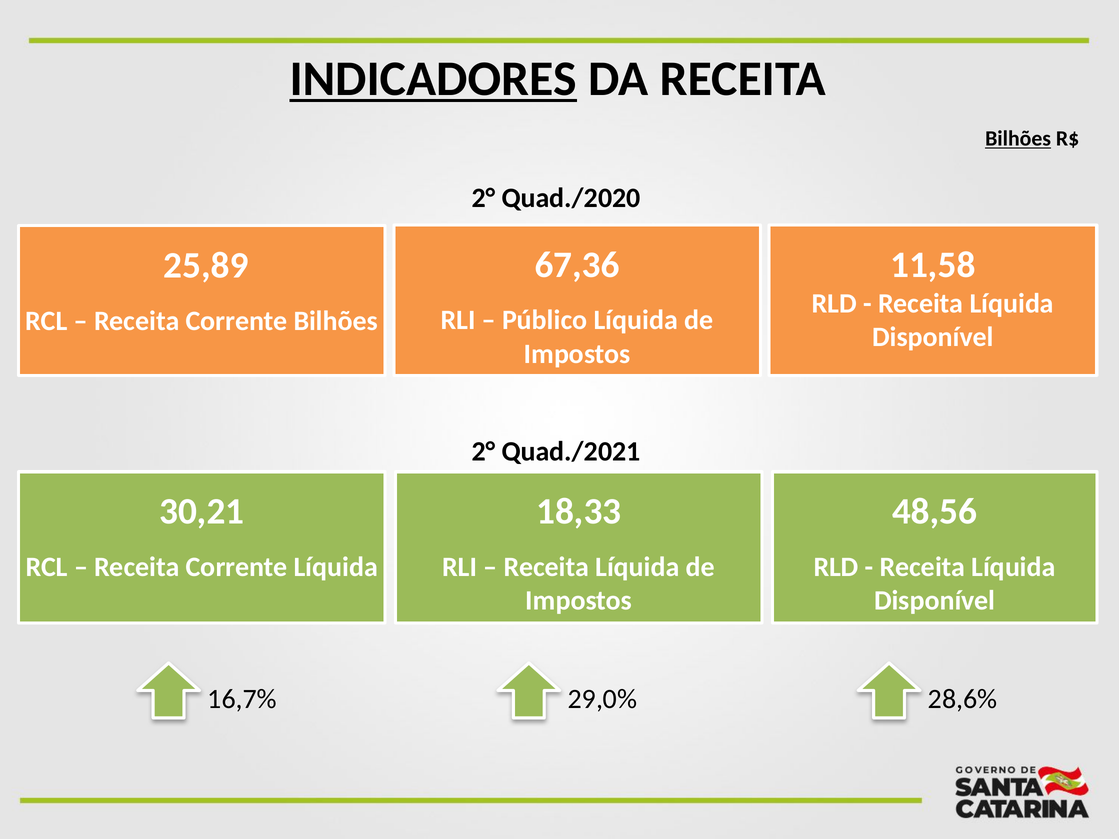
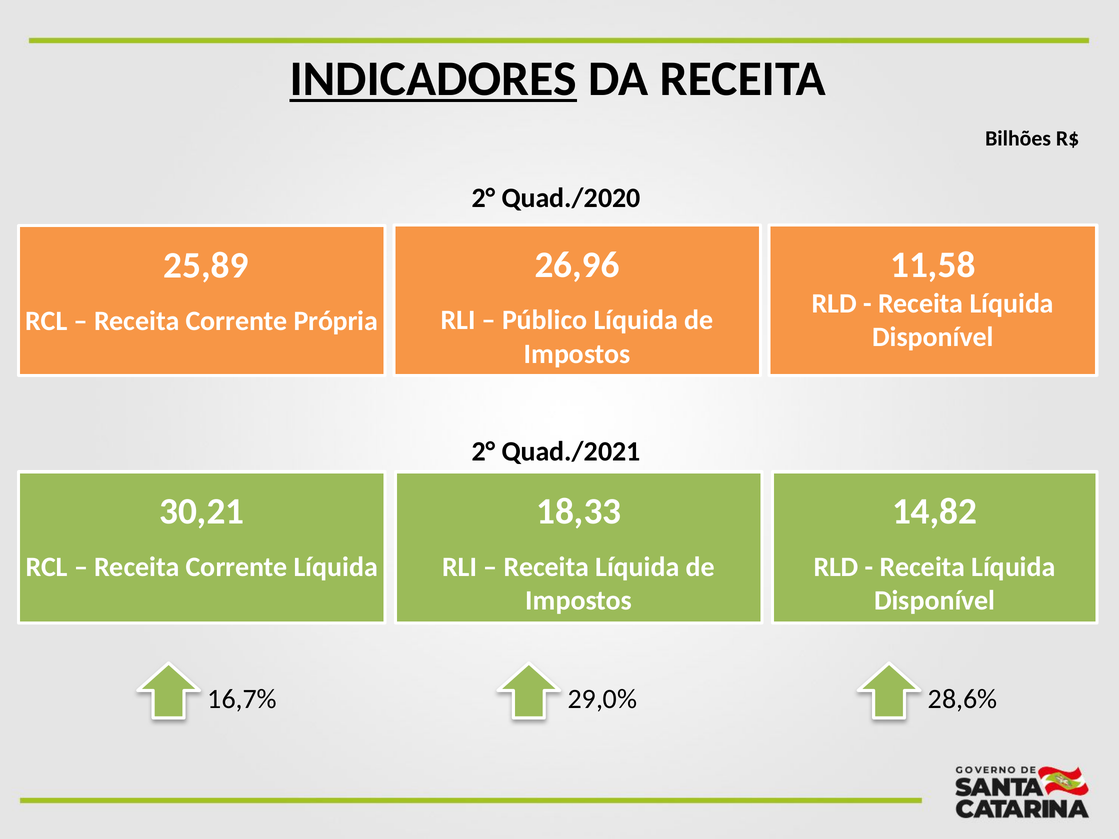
Bilhões at (1018, 139) underline: present -> none
67,36: 67,36 -> 26,96
Corrente Bilhões: Bilhões -> Própria
48,56: 48,56 -> 14,82
